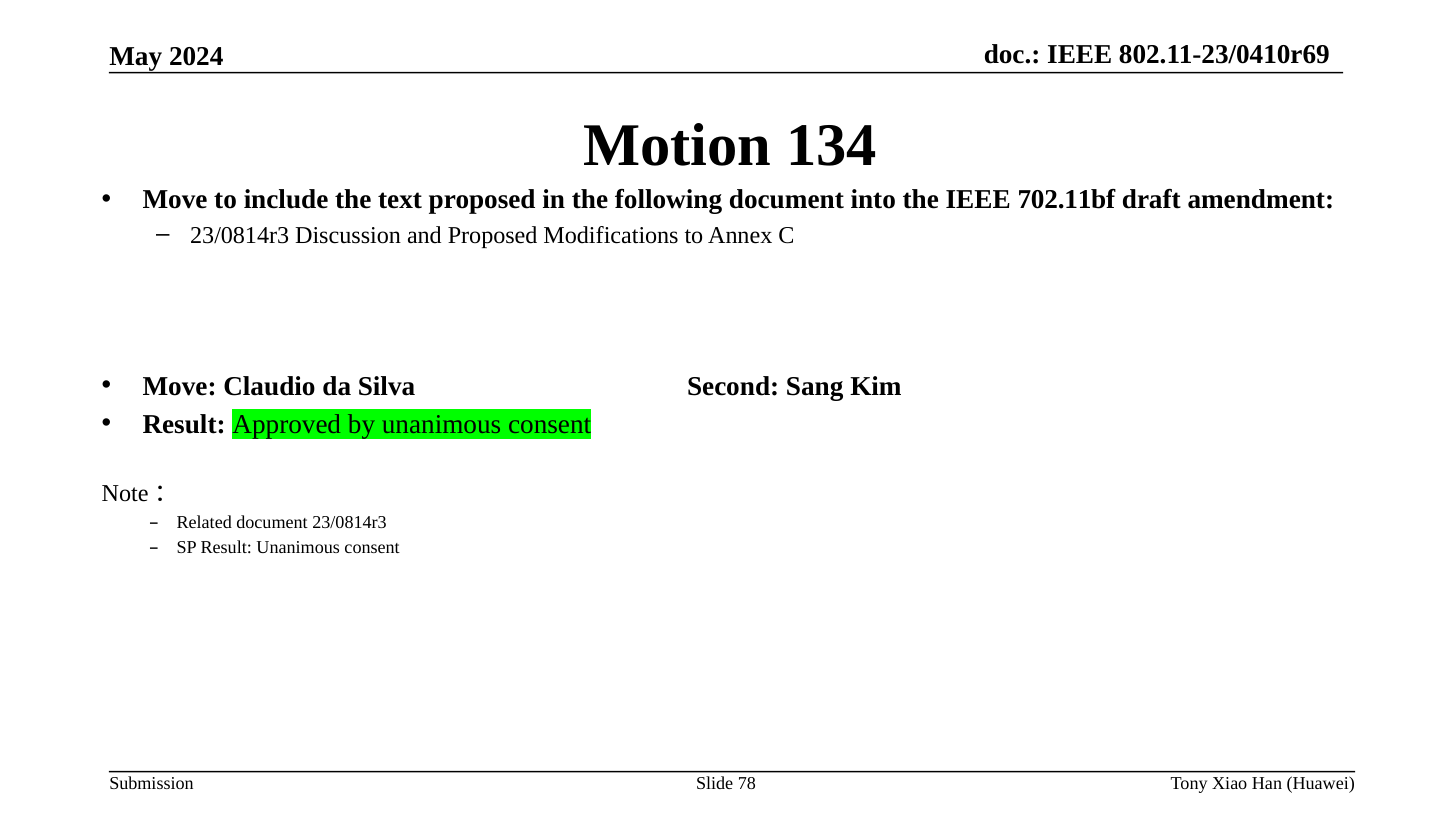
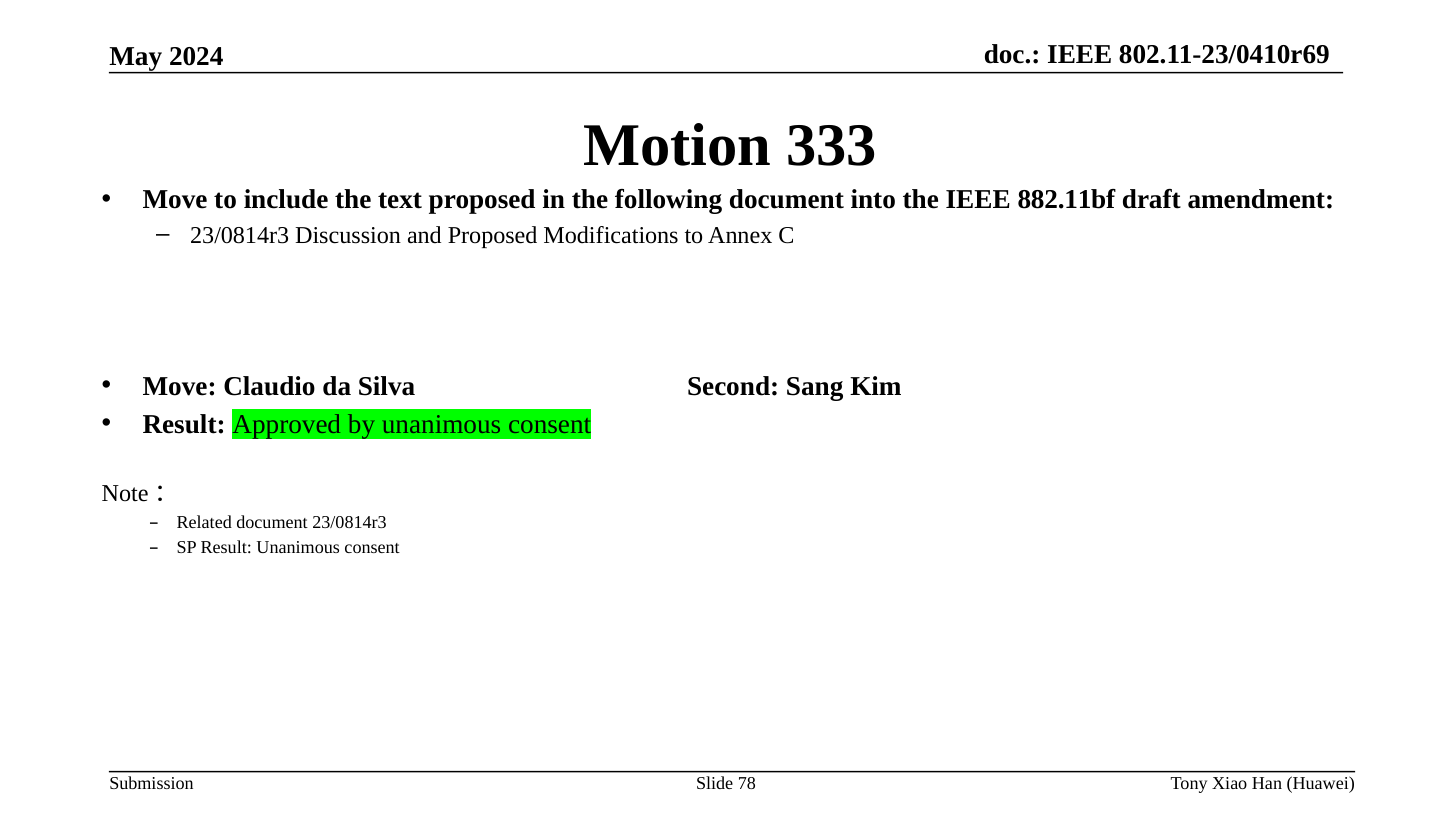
134: 134 -> 333
702.11bf: 702.11bf -> 882.11bf
